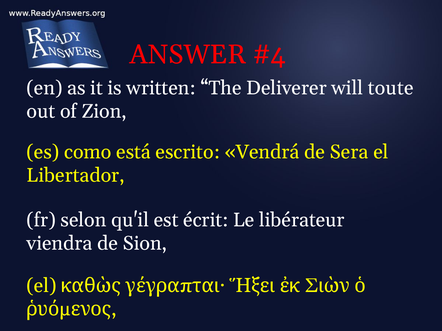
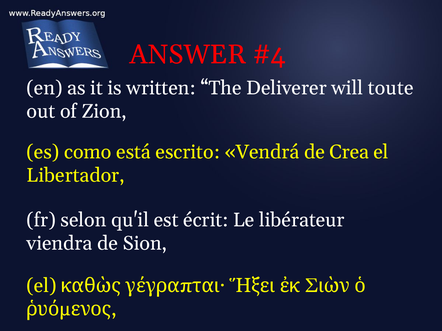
Sera: Sera -> Crea
